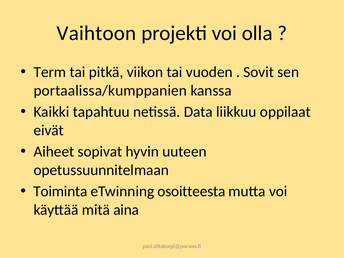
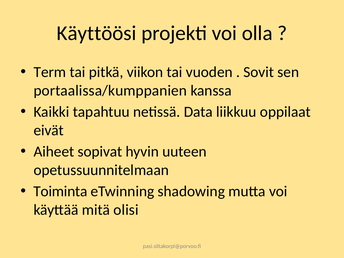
Vaihtoon: Vaihtoon -> Käyttöösi
osoitteesta: osoitteesta -> shadowing
aina: aina -> olisi
